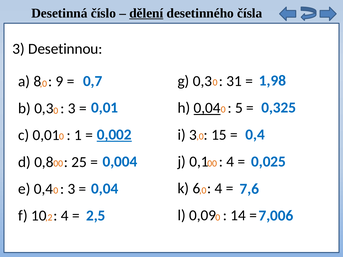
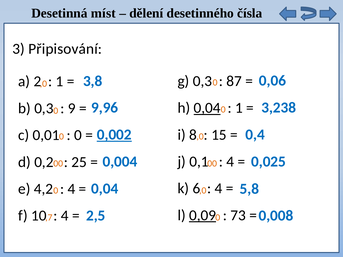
číslo: číslo -> míst
dělení underline: present -> none
Desetinnou: Desetinnou -> Připisování
0,7: 0,7 -> 3,8
31: 31 -> 87
8: 8 -> 2
9 at (60, 82): 9 -> 1
1,98: 1,98 -> 0,06
5 at (239, 108): 5 -> 1
3 at (72, 108): 3 -> 9
0,325: 0,325 -> 3,238
0 0,01: 0,01 -> 9,96
i 3: 3 -> 8
1 at (78, 135): 1 -> 0
0,8: 0,8 -> 0,2
e 0,4: 0,4 -> 4,2
3 at (71, 189): 3 -> 4
7,6: 7,6 -> 5,8
0,09 underline: none -> present
14: 14 -> 73
,2: ,2 -> ,7
7,006: 7,006 -> 0,008
